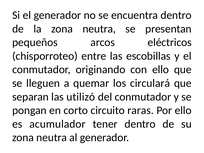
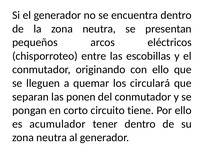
utilizó: utilizó -> ponen
raras: raras -> tiene
